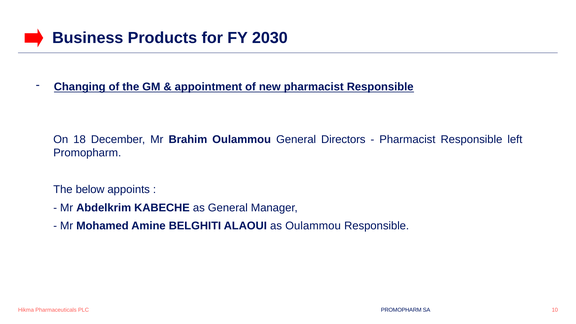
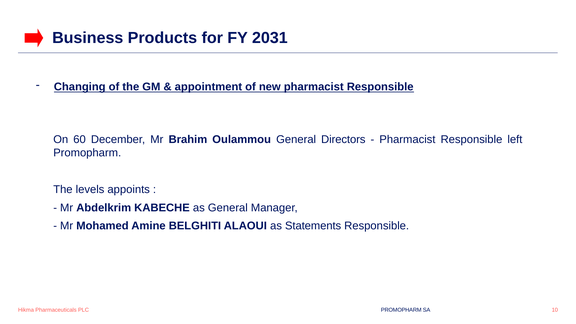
2030: 2030 -> 2031
18: 18 -> 60
below: below -> levels
as Oulammou: Oulammou -> Statements
